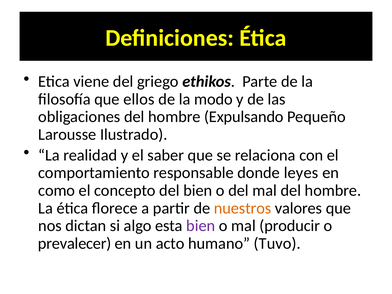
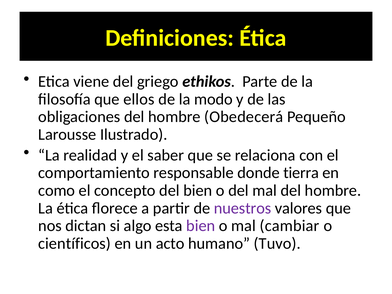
Expulsando: Expulsando -> Obedecerá
leyes: leyes -> tierra
nuestros colour: orange -> purple
producir: producir -> cambiar
prevalecer: prevalecer -> científicos
